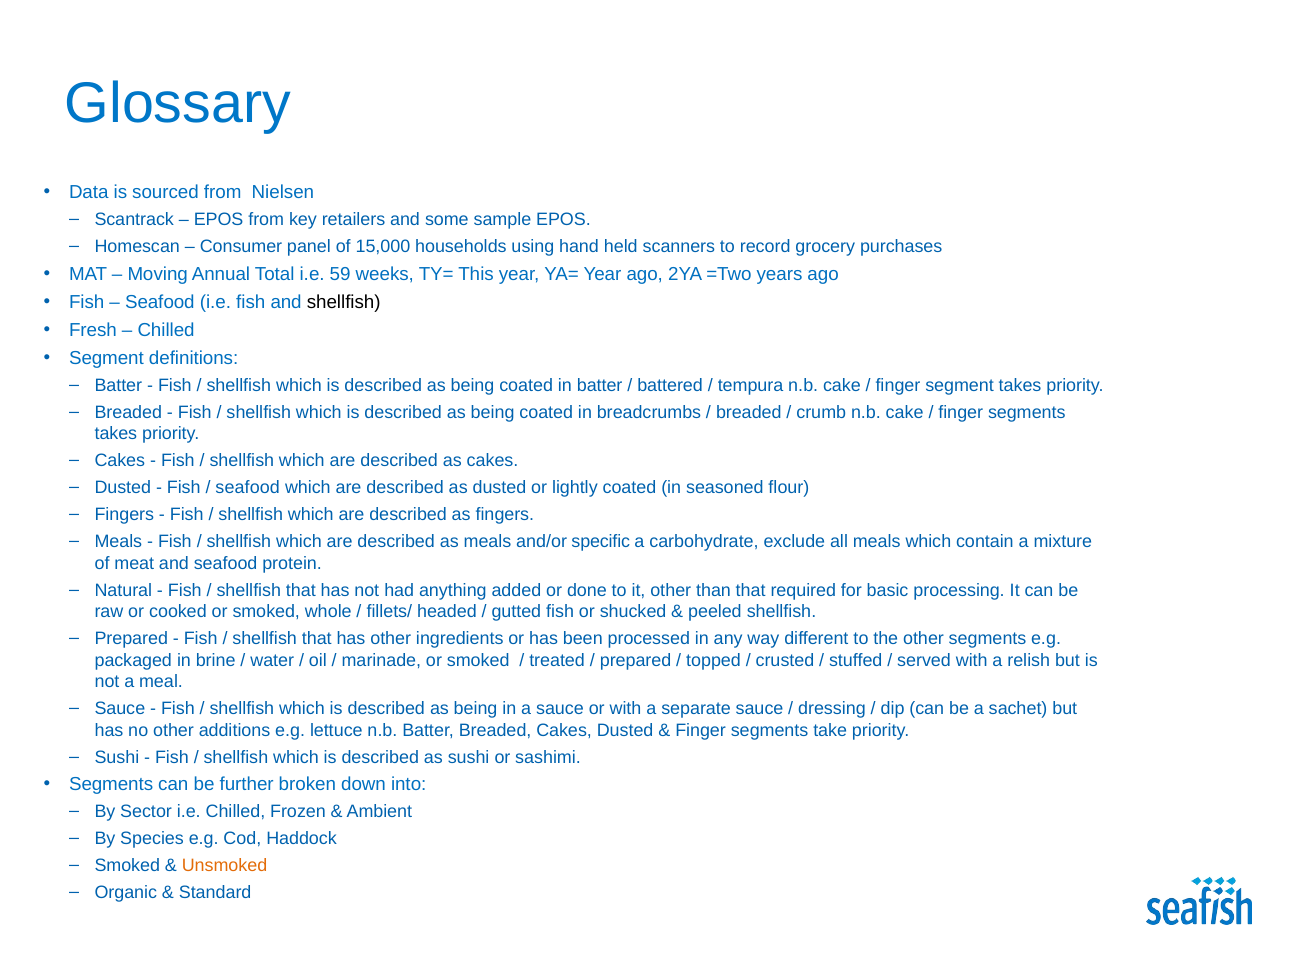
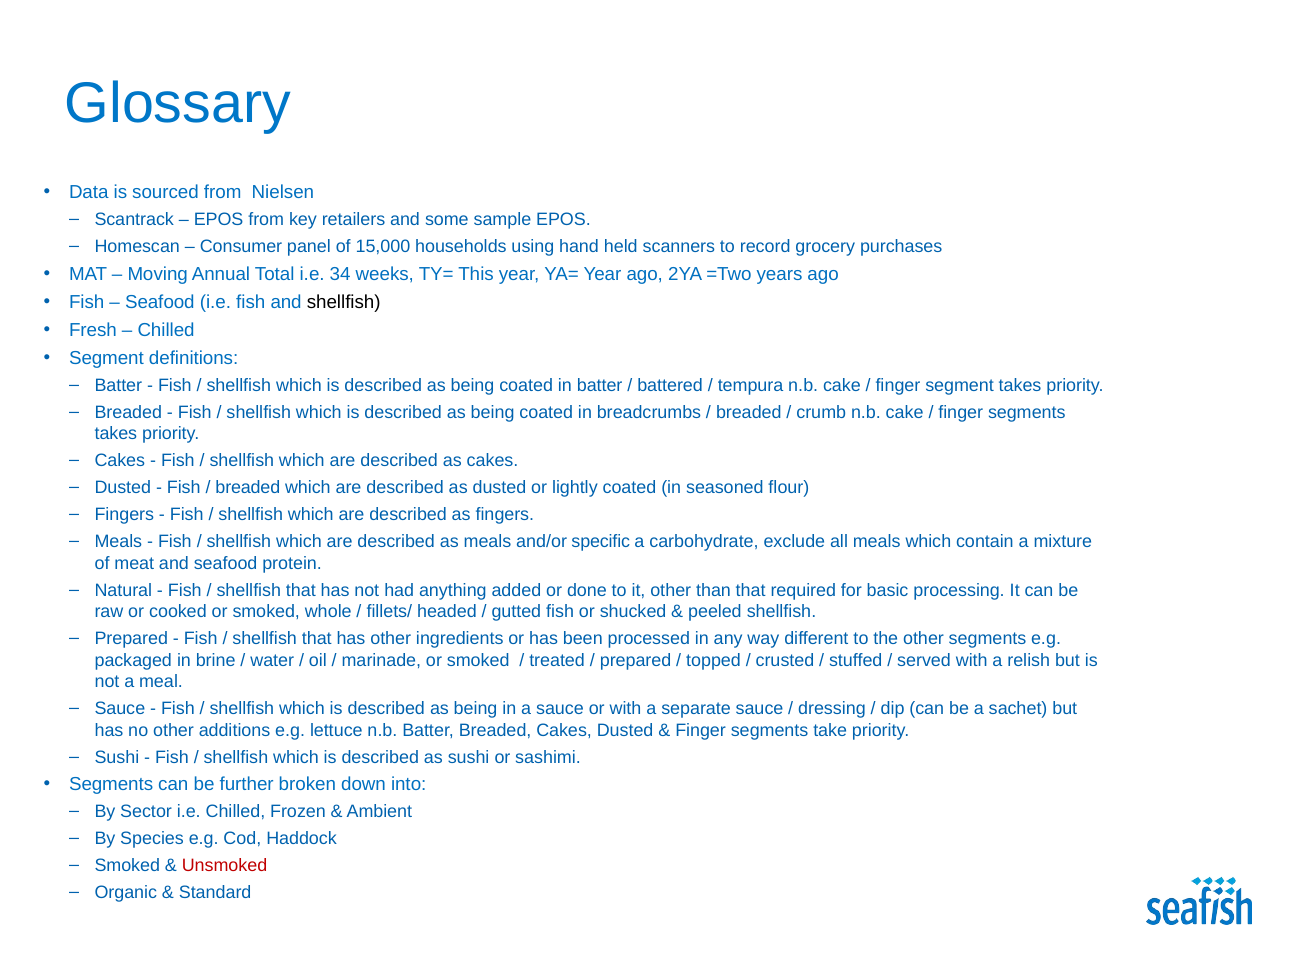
59: 59 -> 34
seafood at (248, 488): seafood -> breaded
Unsmoked colour: orange -> red
